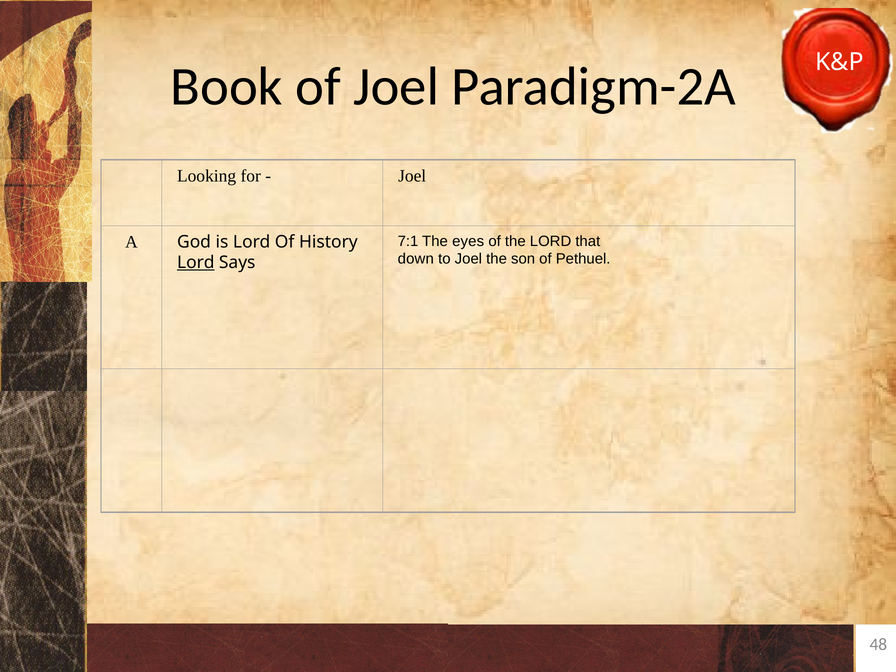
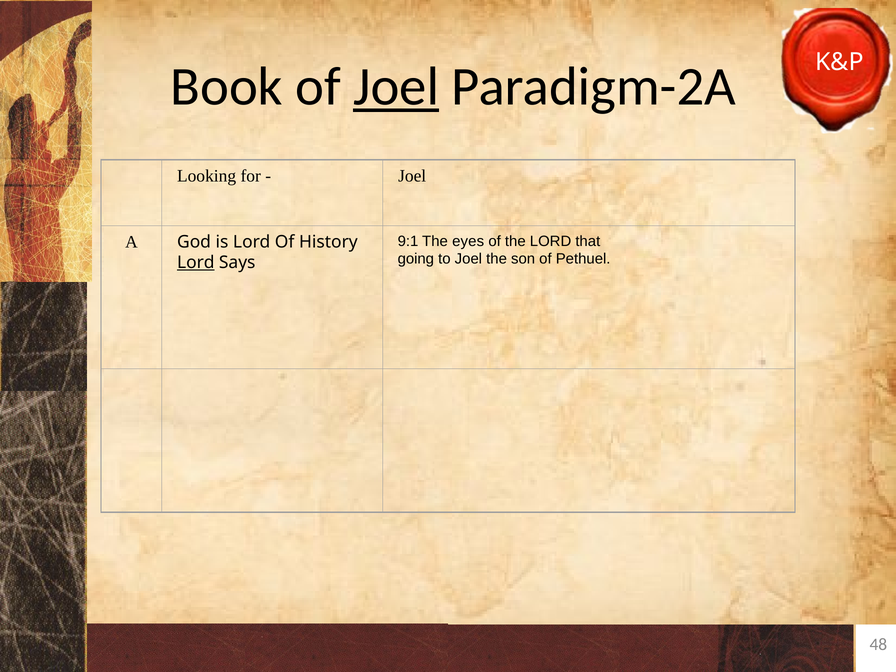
Joel at (396, 87) underline: none -> present
7:1: 7:1 -> 9:1
down: down -> going
